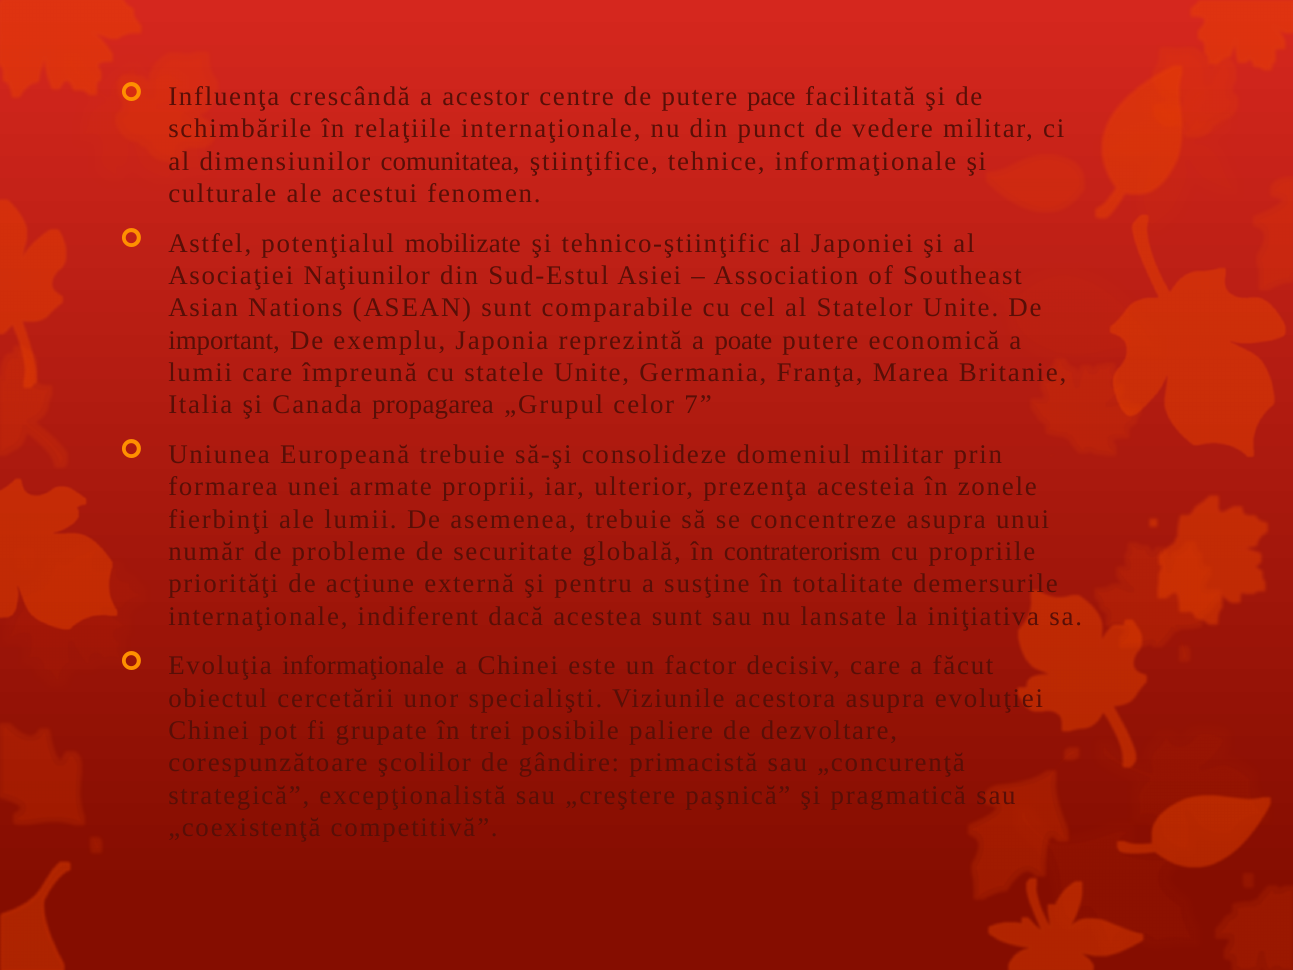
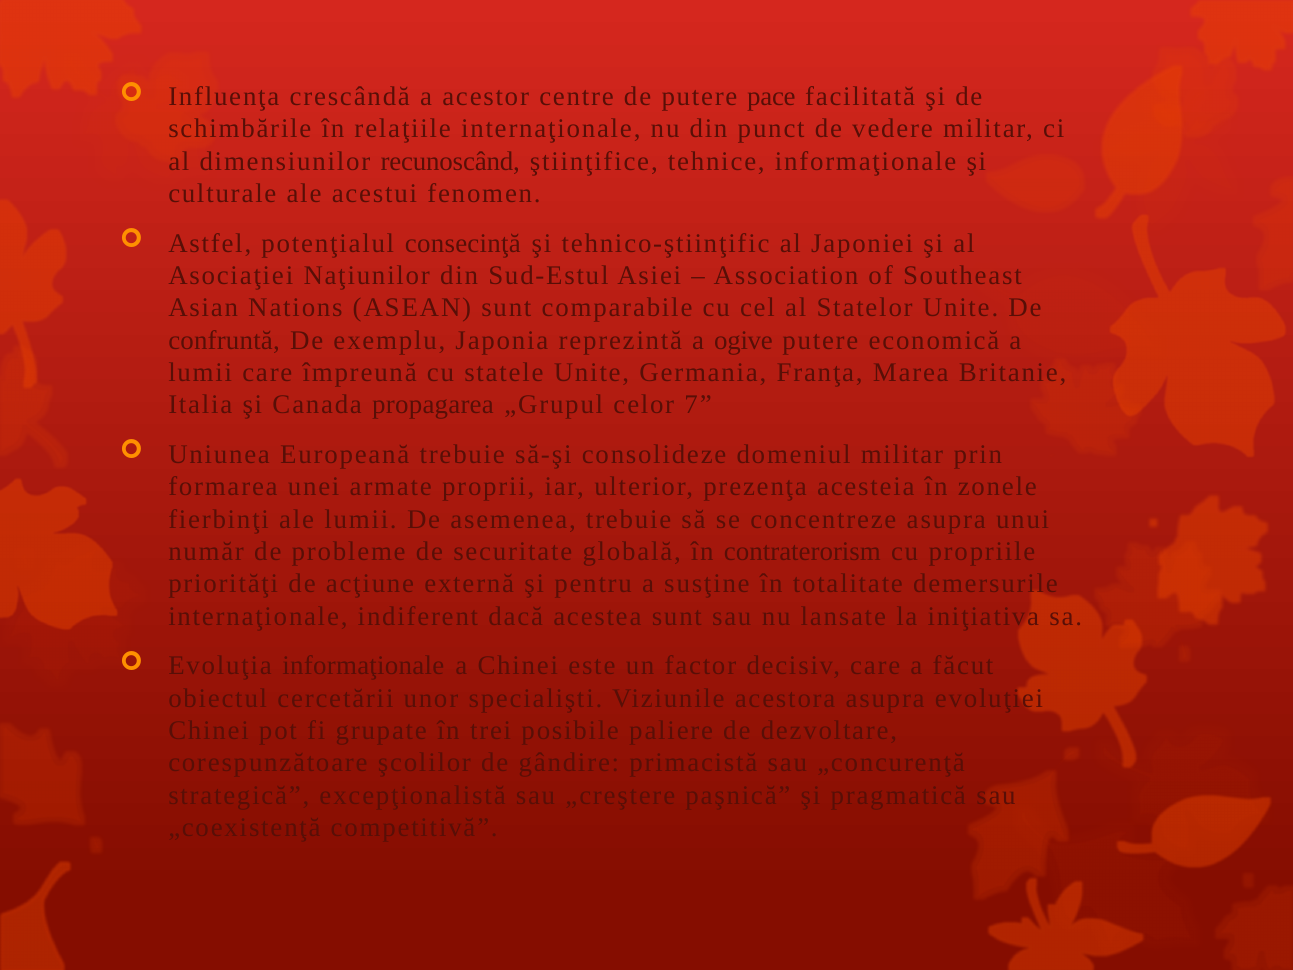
comunitatea: comunitatea -> recunoscând
mobilizate: mobilizate -> consecinţă
important: important -> confruntă
poate: poate -> ogive
